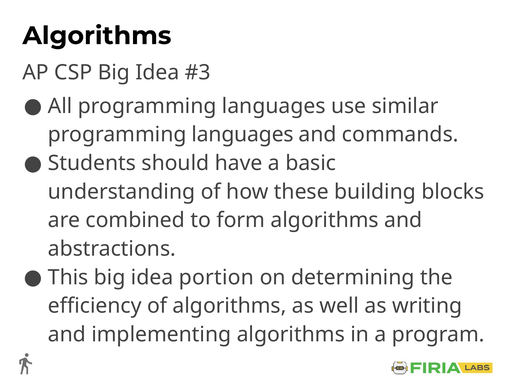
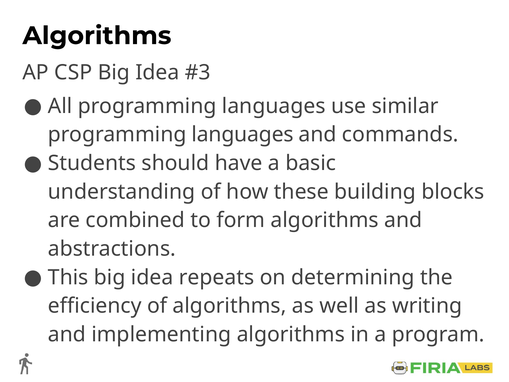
portion: portion -> repeats
